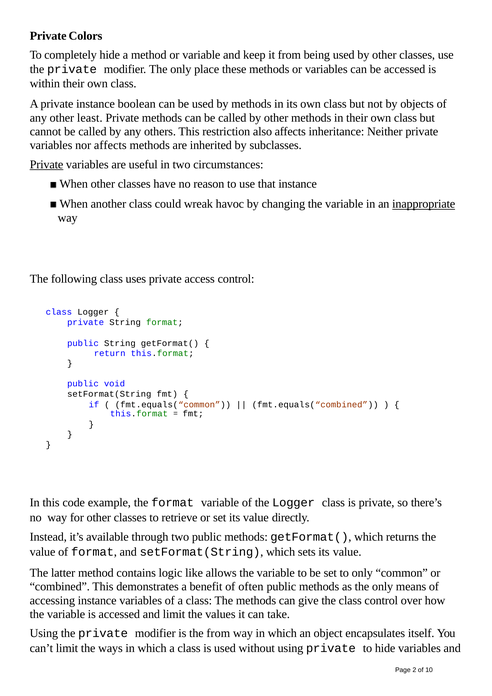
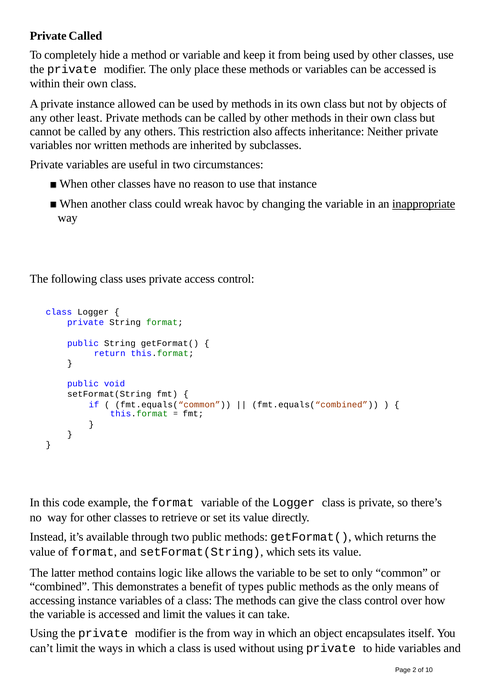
Private Colors: Colors -> Called
boolean: boolean -> allowed
nor affects: affects -> written
Private at (47, 164) underline: present -> none
often: often -> types
